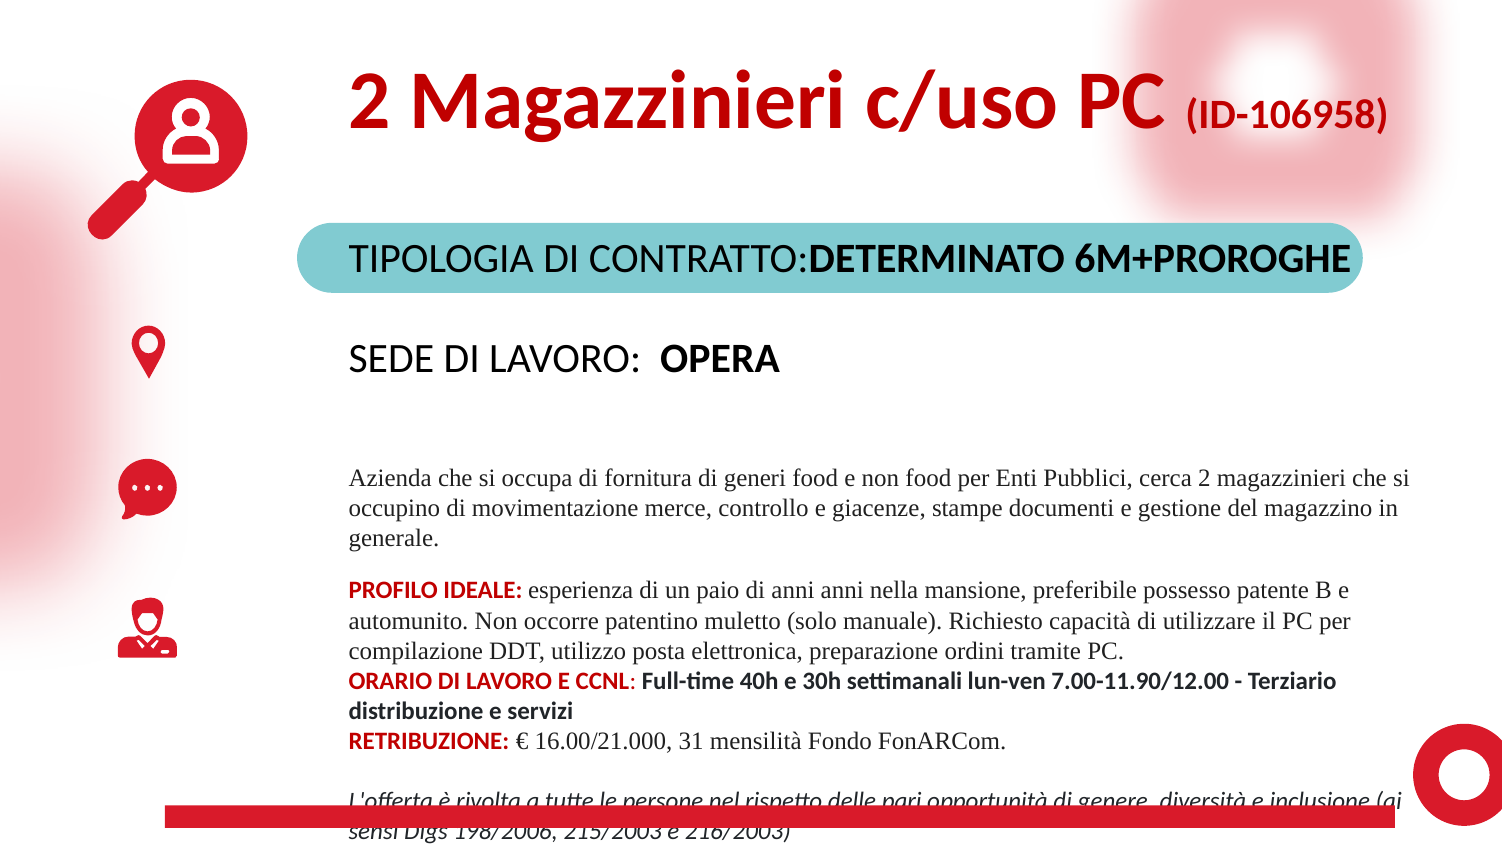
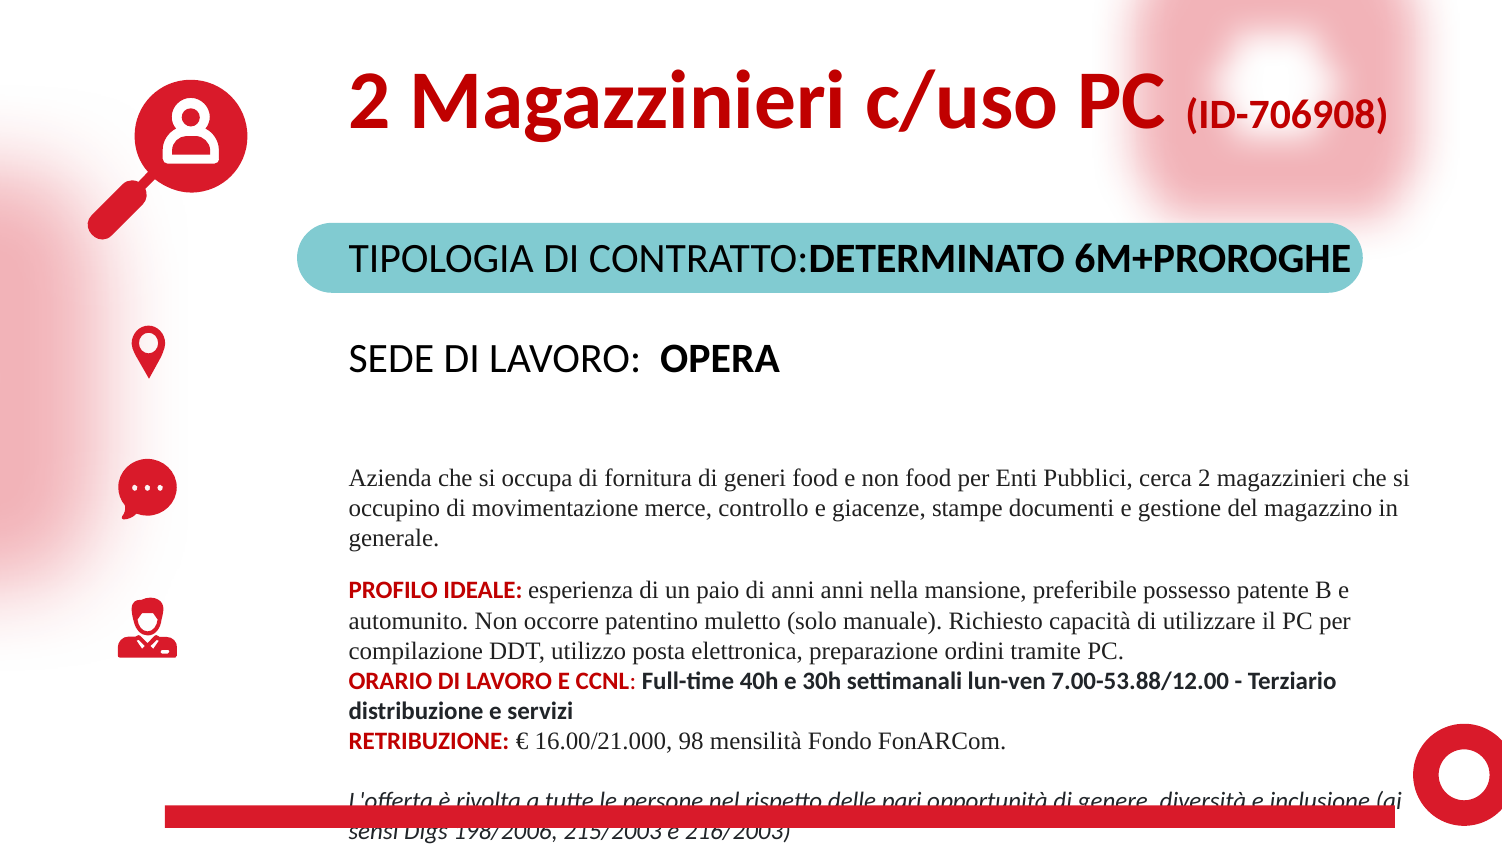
ID-106958: ID-106958 -> ID-706908
7.00-11.90/12.00: 7.00-11.90/12.00 -> 7.00-53.88/12.00
31: 31 -> 98
